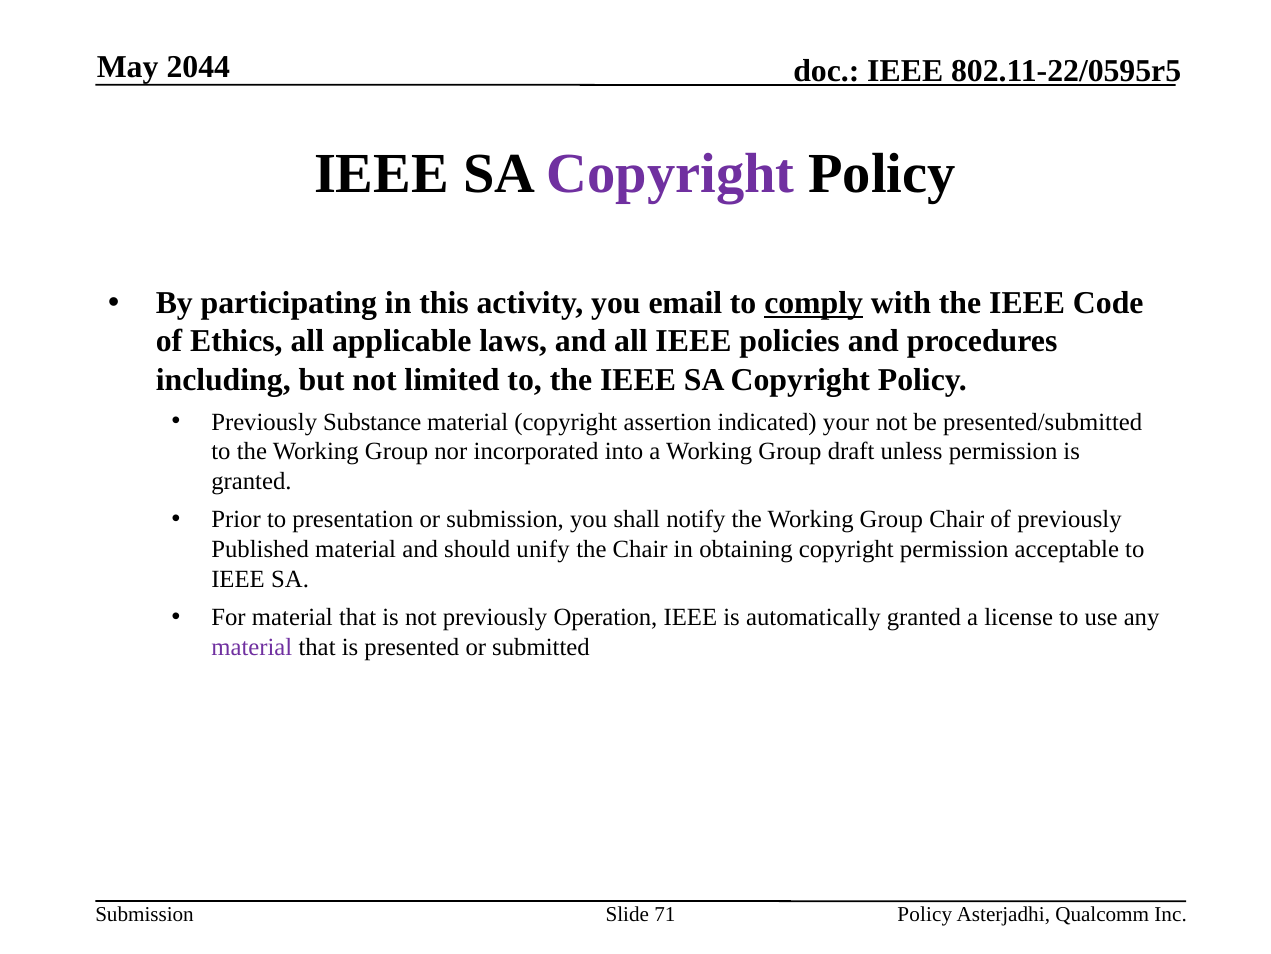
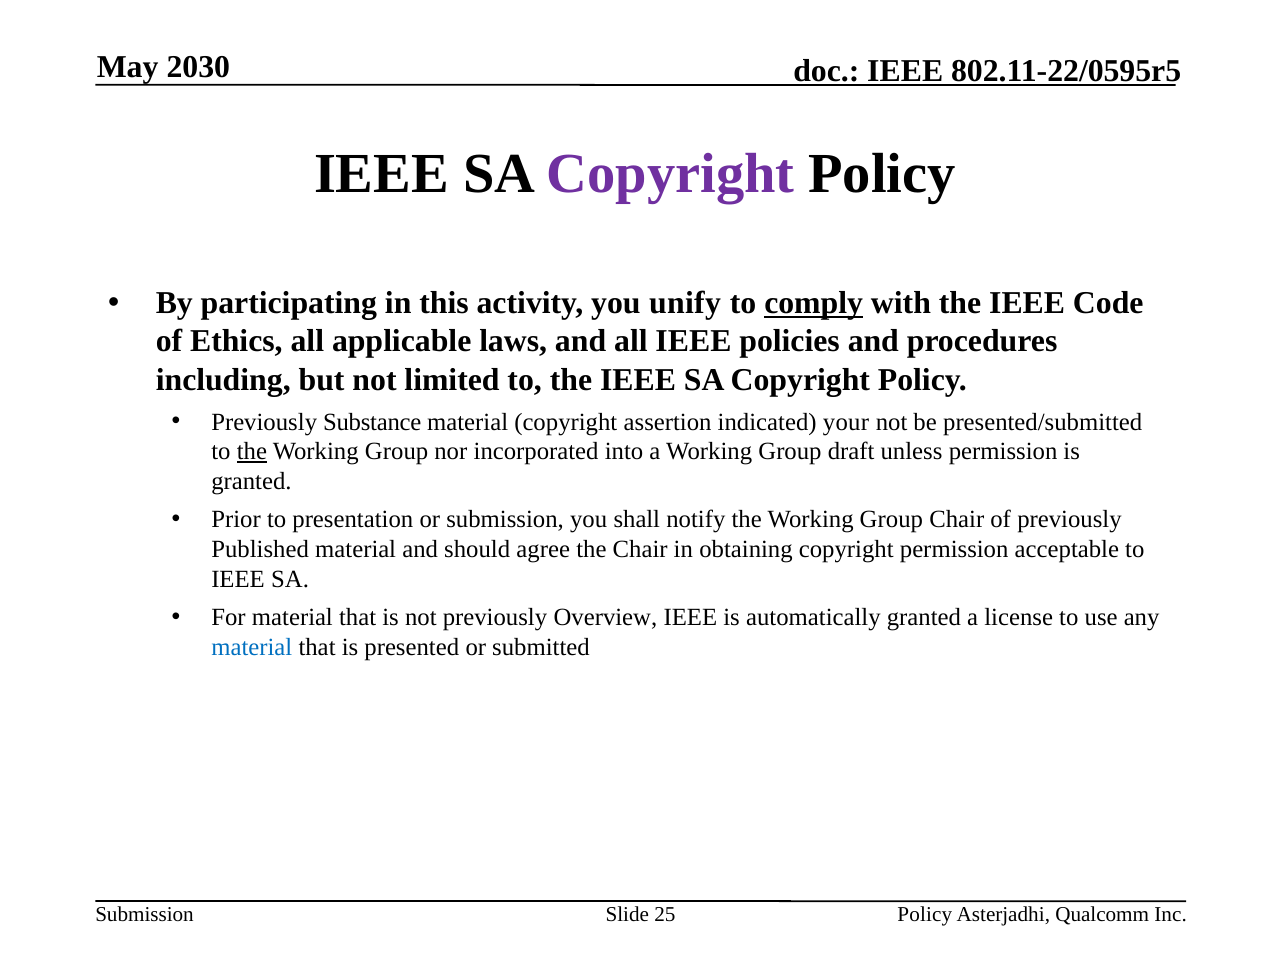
2044: 2044 -> 2030
email: email -> unify
the at (252, 451) underline: none -> present
unify: unify -> agree
Operation: Operation -> Overview
material at (252, 647) colour: purple -> blue
71: 71 -> 25
